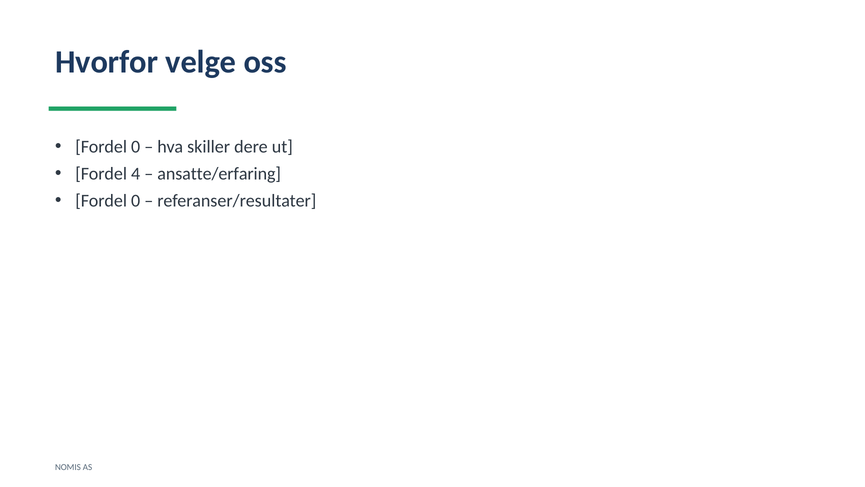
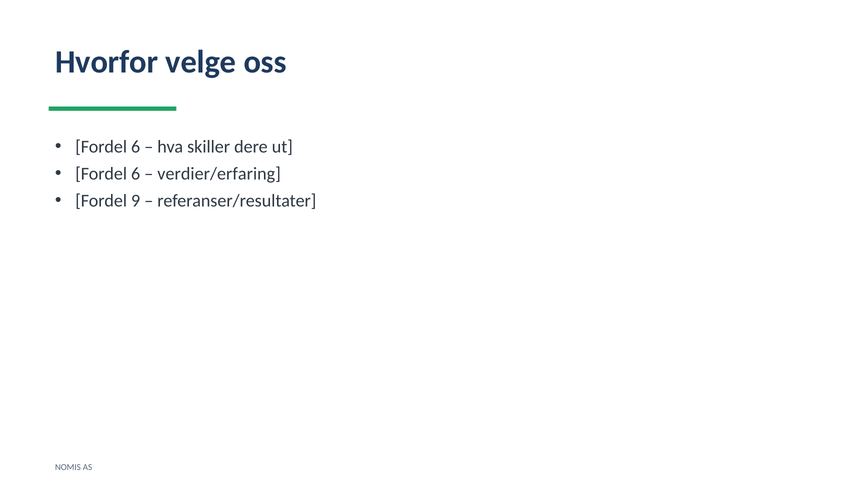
0 at (136, 147): 0 -> 6
4 at (136, 174): 4 -> 6
ansatte/erfaring: ansatte/erfaring -> verdier/erfaring
0 at (136, 201): 0 -> 9
